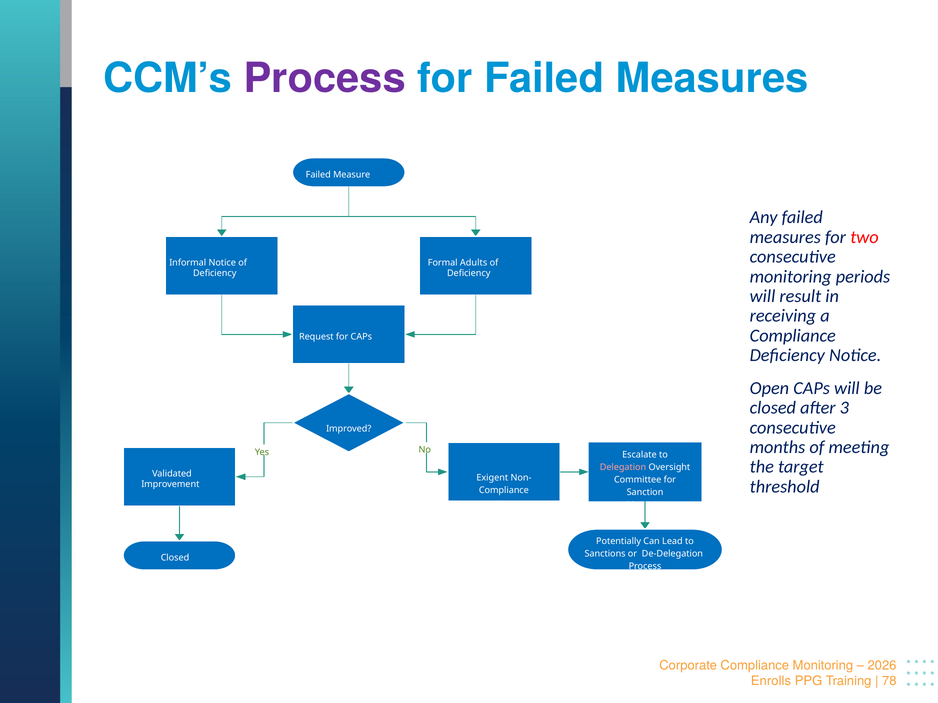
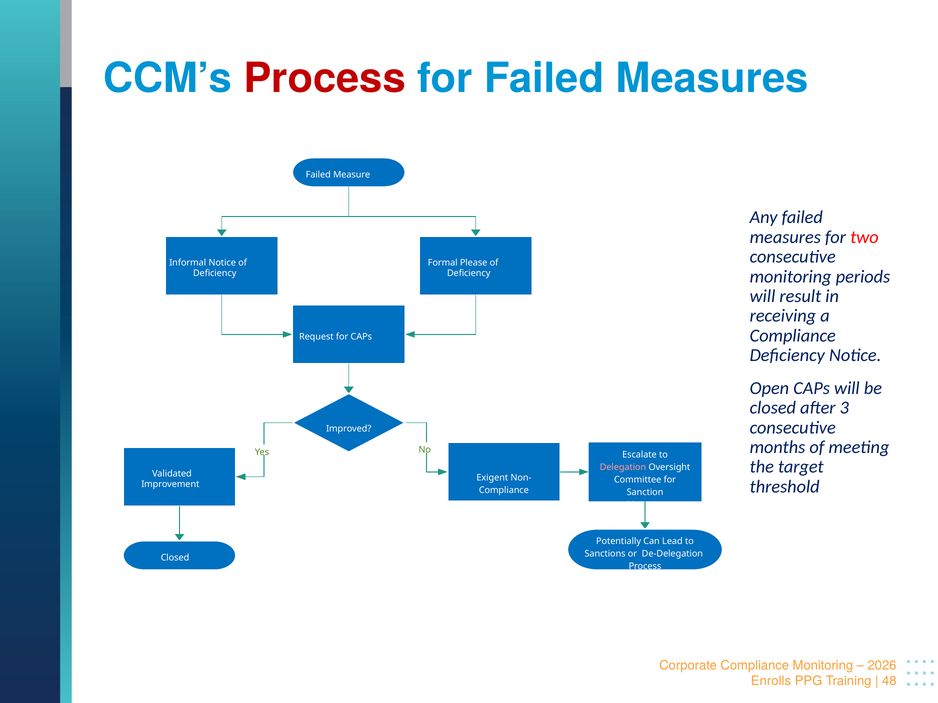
Process at (325, 78) colour: purple -> red
Adults: Adults -> Please
78: 78 -> 48
